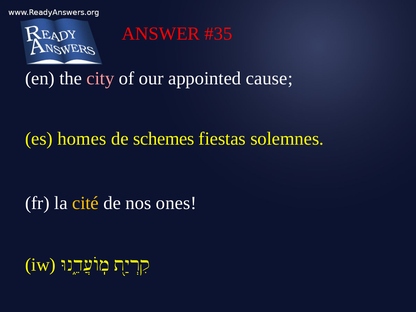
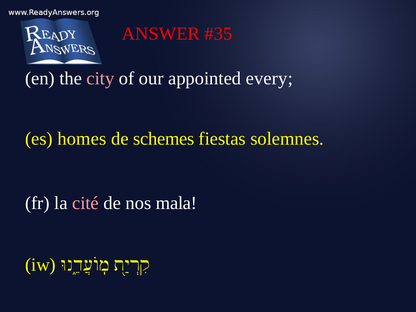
cause: cause -> every
cité colour: yellow -> pink
ones: ones -> mala
